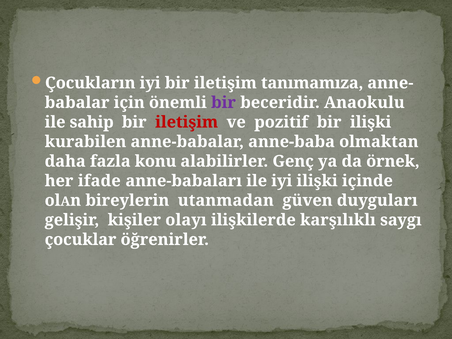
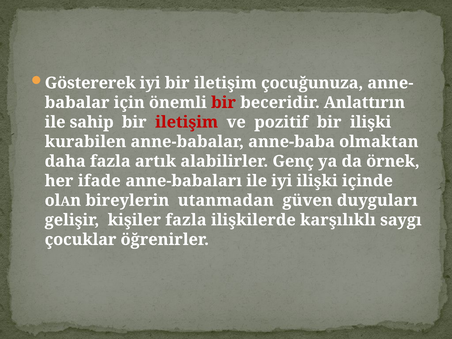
Çocukların: Çocukların -> Göstererek
tanımamıza: tanımamıza -> çocuğunuza
bir at (224, 103) colour: purple -> red
Anaokulu: Anaokulu -> Anlattırın
konu: konu -> artık
kişiler olayı: olayı -> fazla
